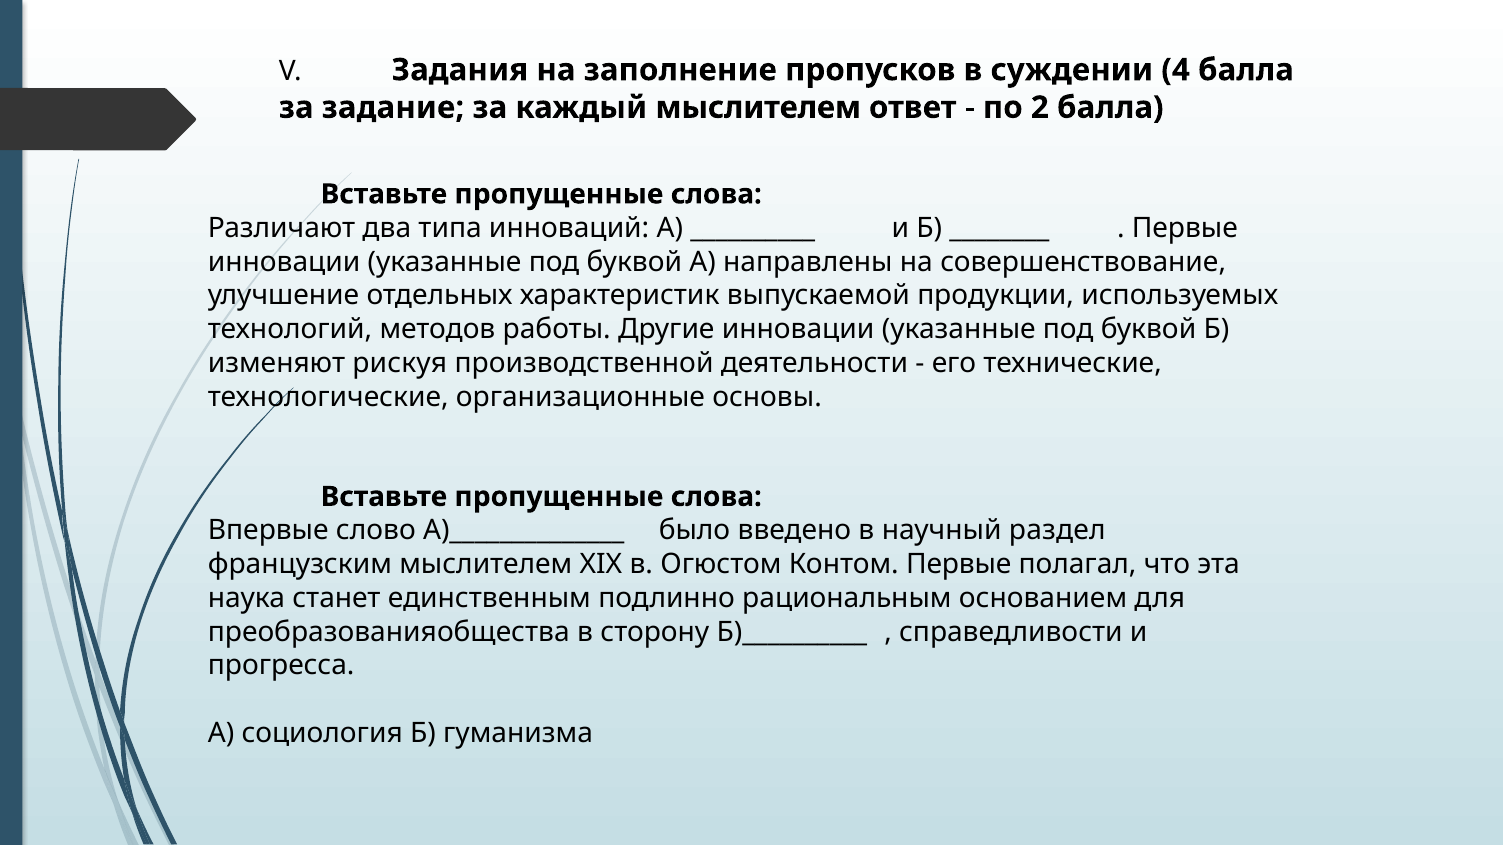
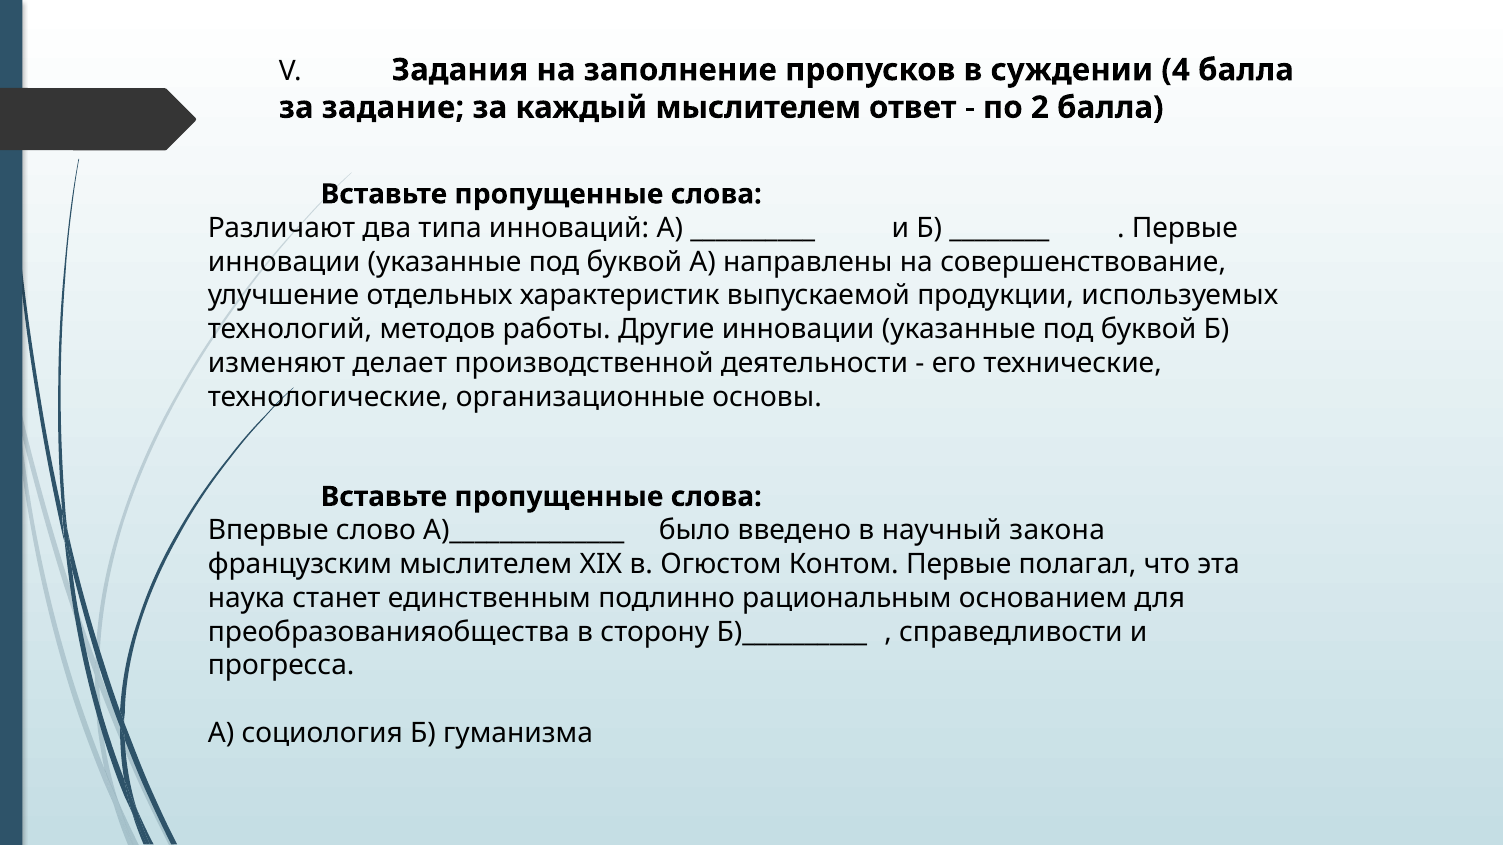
рискуя: рискуя -> делает
раздел: раздел -> закона
